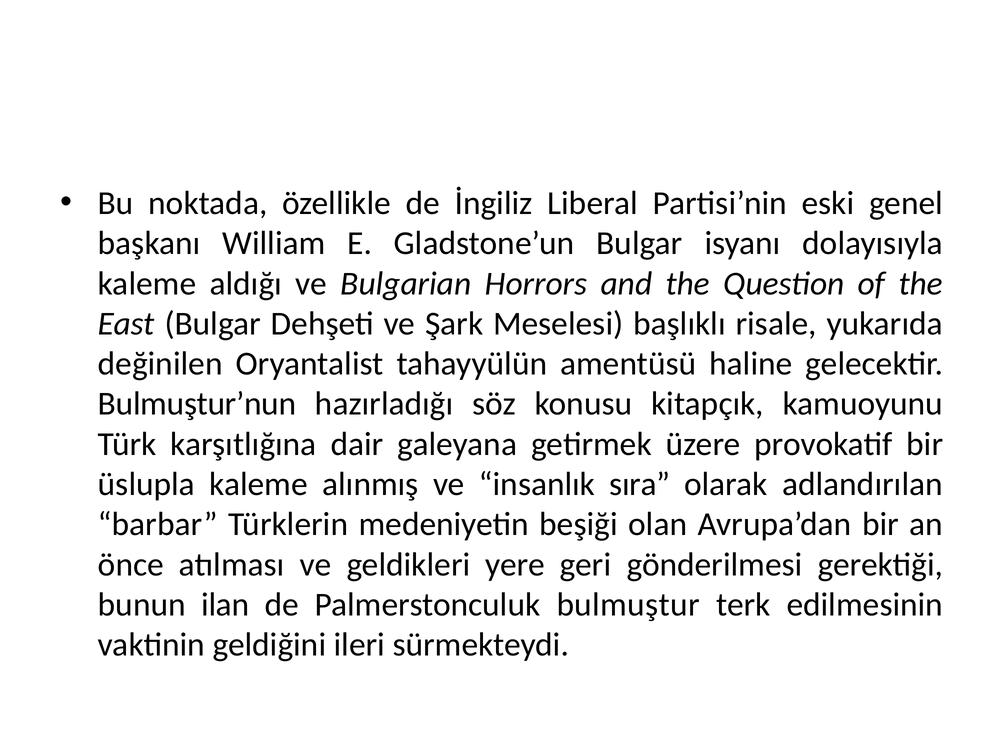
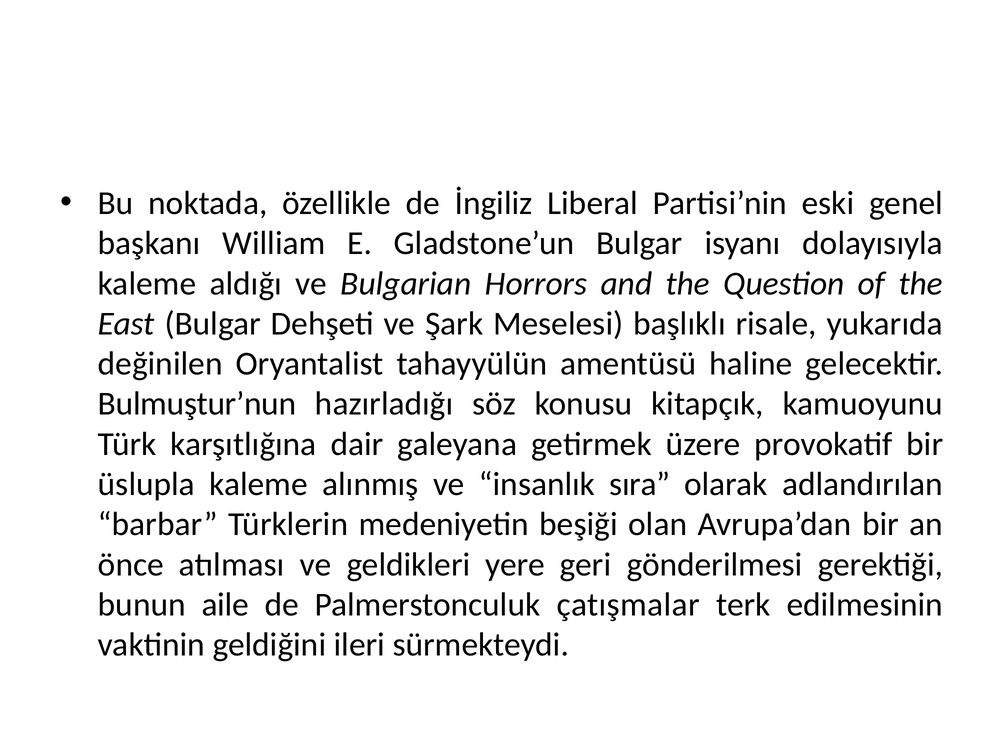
ilan: ilan -> aile
bulmuştur: bulmuştur -> çatışmalar
